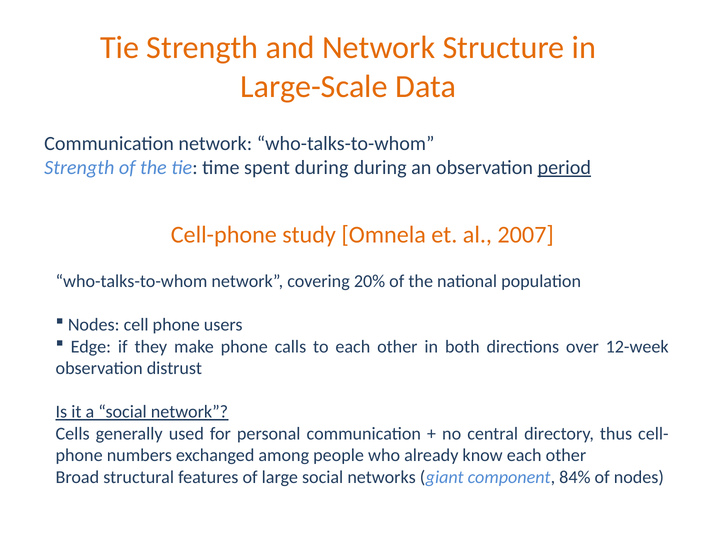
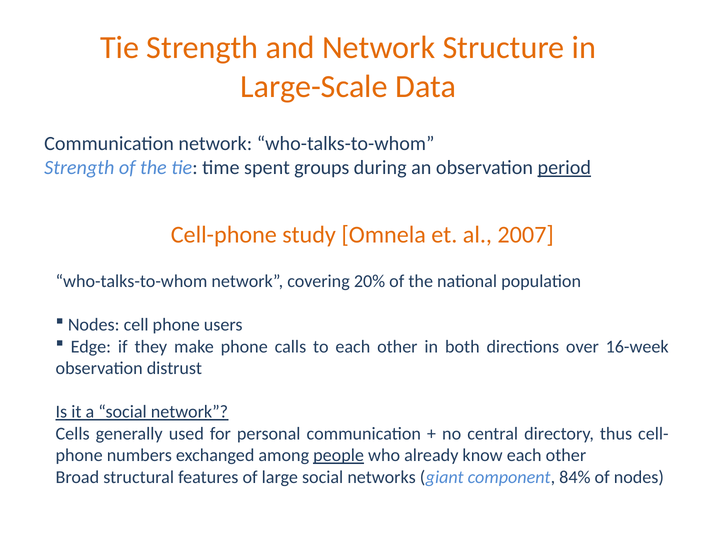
spent during: during -> groups
12-week: 12-week -> 16-week
people underline: none -> present
